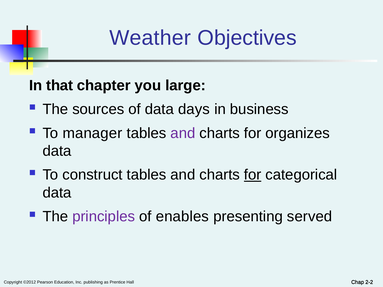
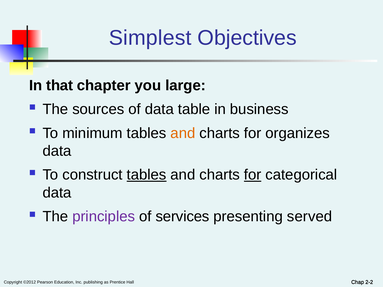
Weather: Weather -> Simplest
days: days -> table
manager: manager -> minimum
and at (183, 133) colour: purple -> orange
tables at (147, 175) underline: none -> present
enables: enables -> services
